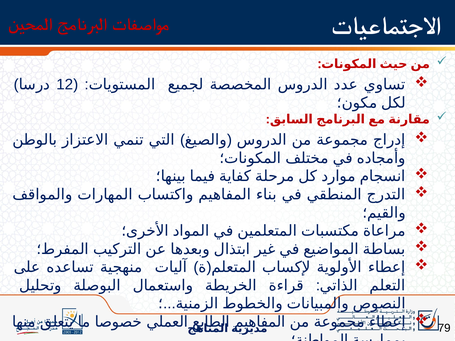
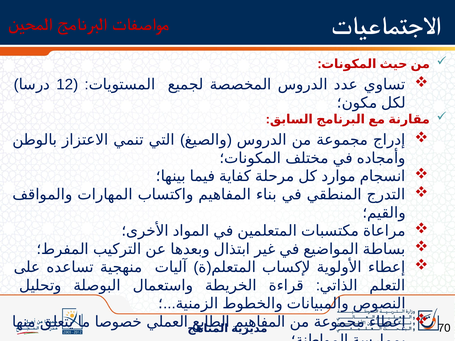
79: 79 -> 70
